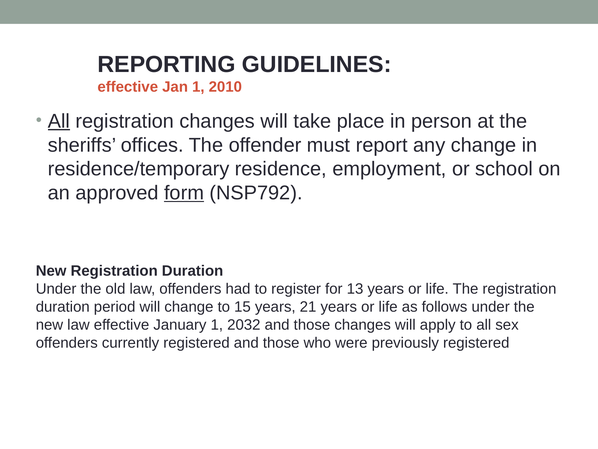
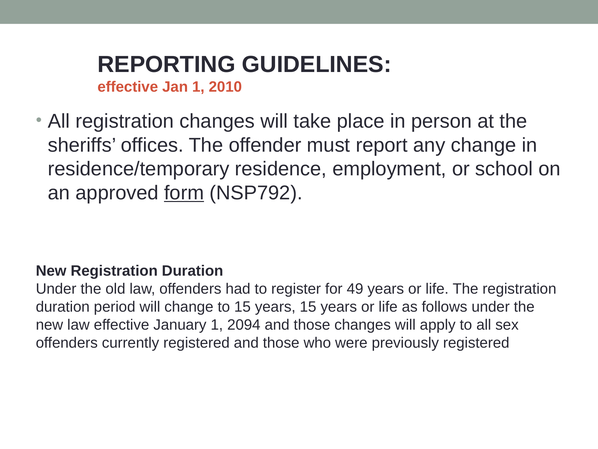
All at (59, 121) underline: present -> none
13: 13 -> 49
years 21: 21 -> 15
2032: 2032 -> 2094
